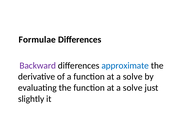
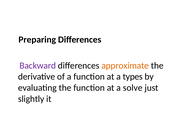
Formulae: Formulae -> Preparing
approximate colour: blue -> orange
solve at (133, 76): solve -> types
